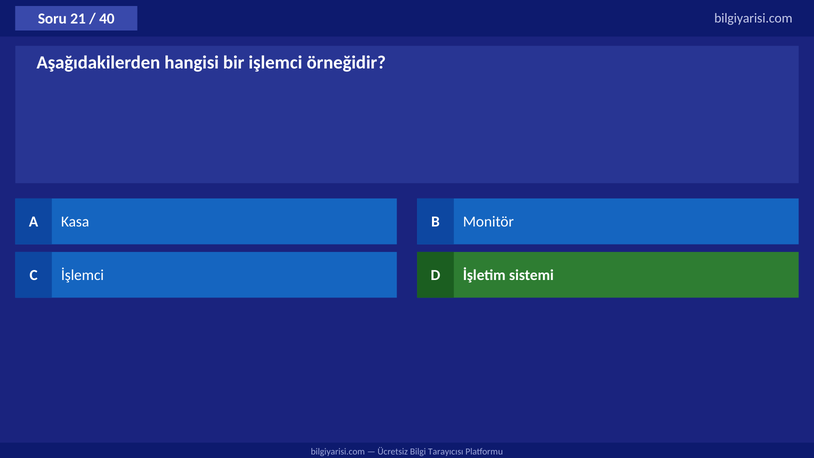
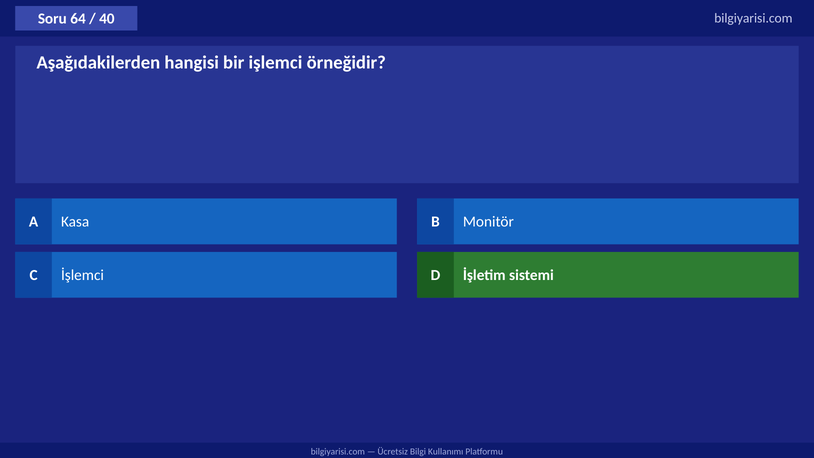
21: 21 -> 64
Tarayıcısı: Tarayıcısı -> Kullanımı
